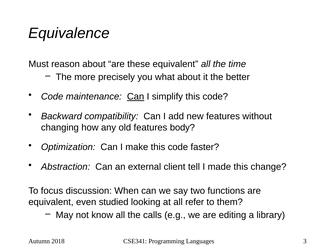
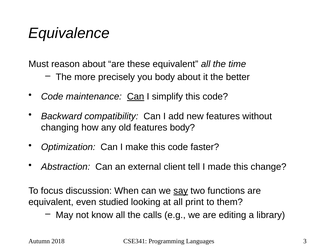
you what: what -> body
say underline: none -> present
refer: refer -> print
